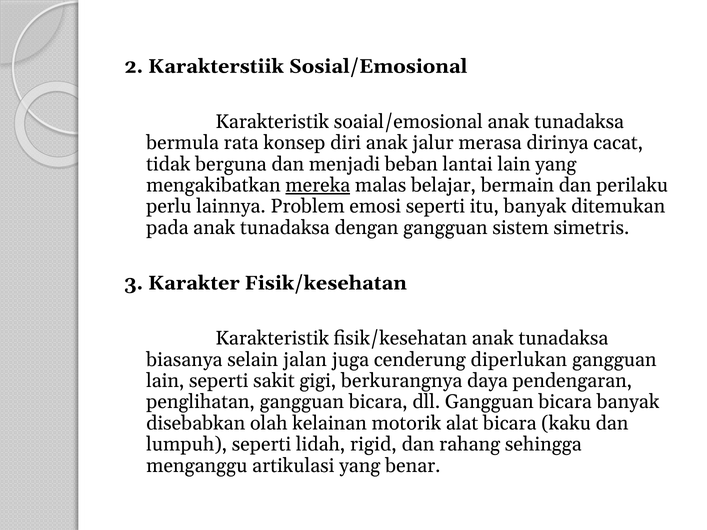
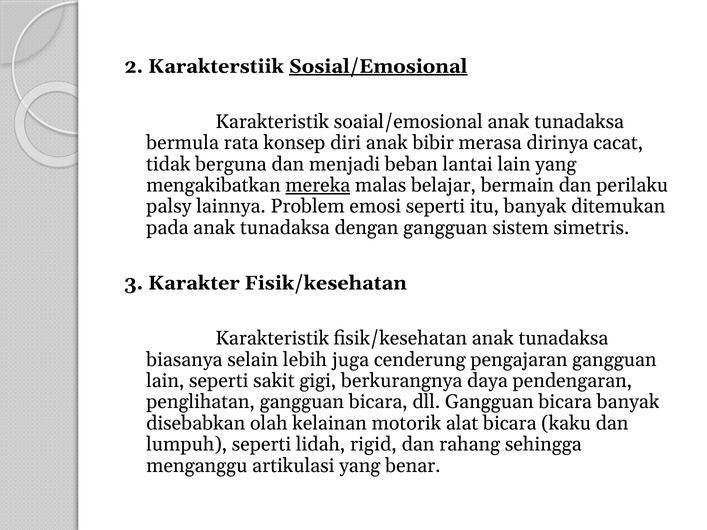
Sosial/Emosional underline: none -> present
jalur: jalur -> bibir
perlu: perlu -> palsy
jalan: jalan -> lebih
diperlukan: diperlukan -> pengajaran
